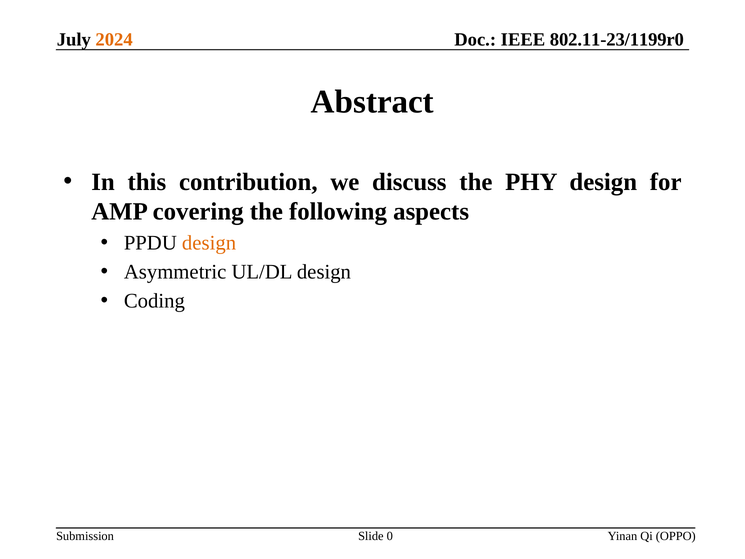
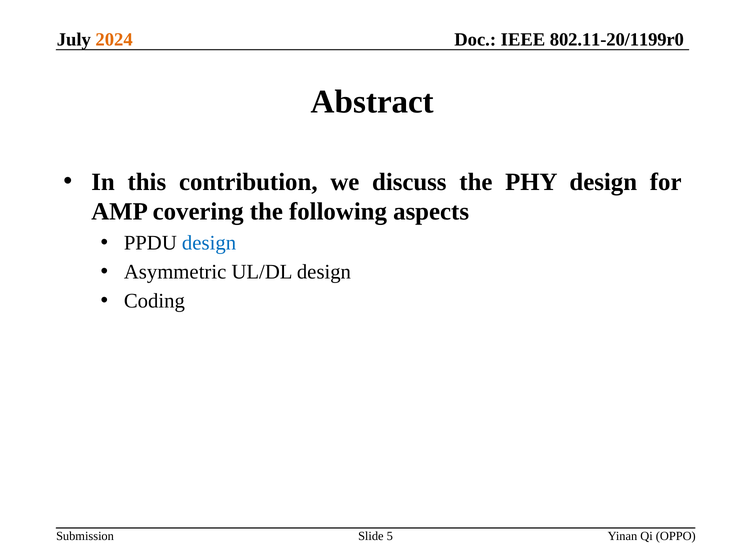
802.11-23/1199r0: 802.11-23/1199r0 -> 802.11-20/1199r0
design at (209, 243) colour: orange -> blue
0: 0 -> 5
